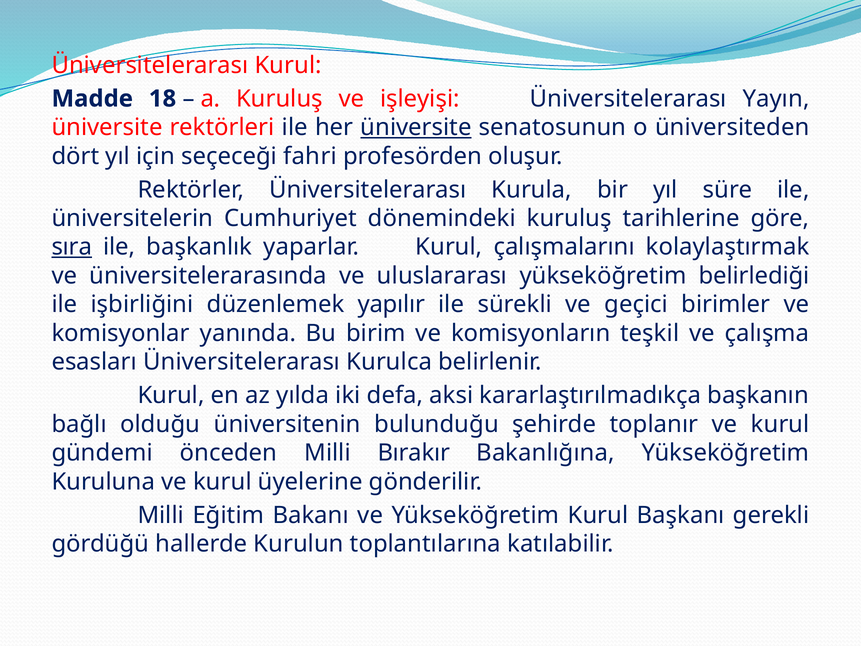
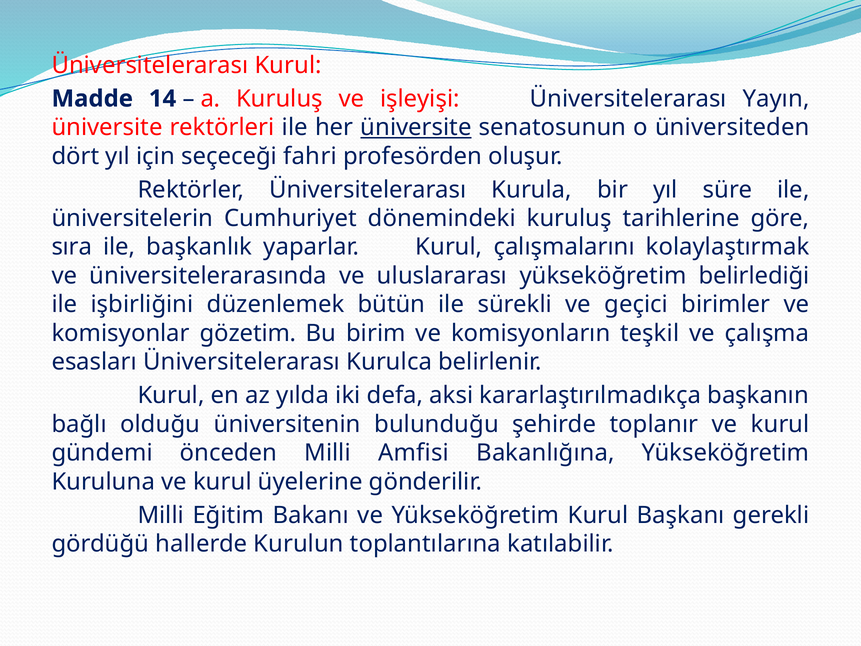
18: 18 -> 14
sıra underline: present -> none
yapılır: yapılır -> bütün
yanında: yanında -> gözetim
Bırakır: Bırakır -> Amfisi
